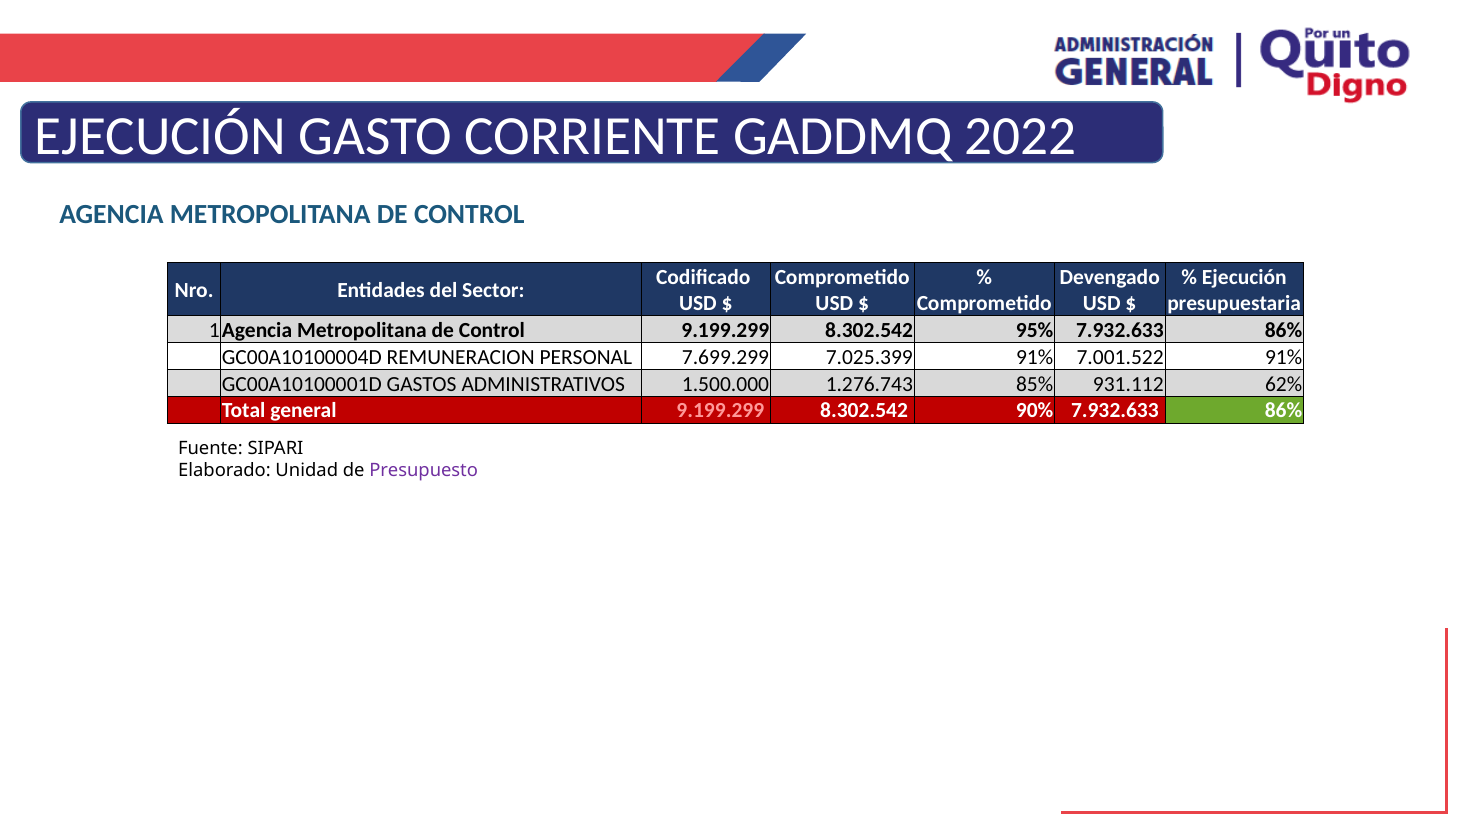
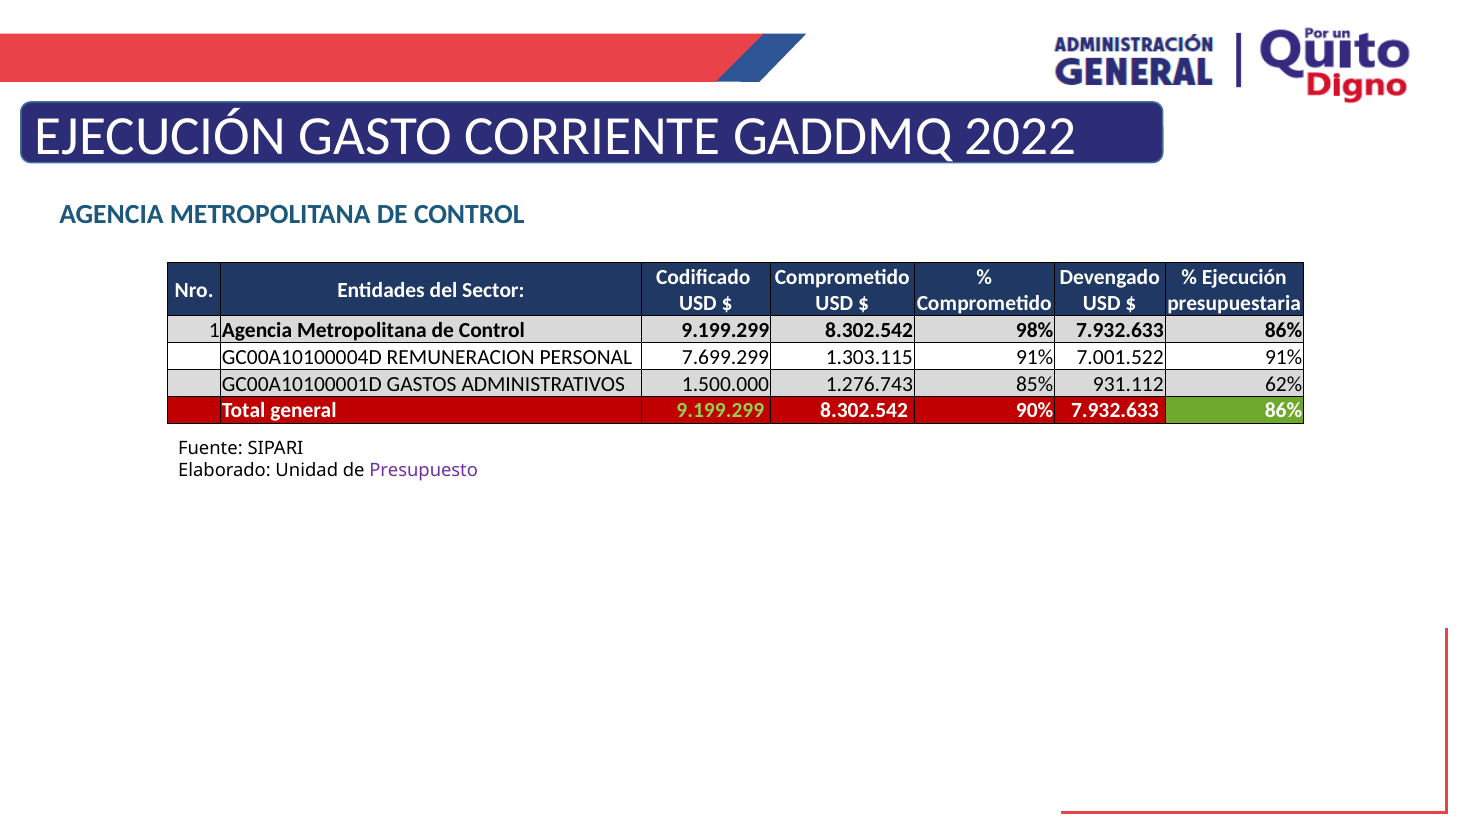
95%: 95% -> 98%
7.025.399: 7.025.399 -> 1.303.115
9.199.299 at (720, 411) colour: pink -> light green
